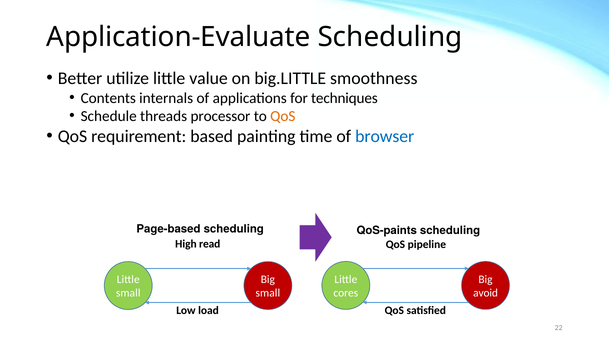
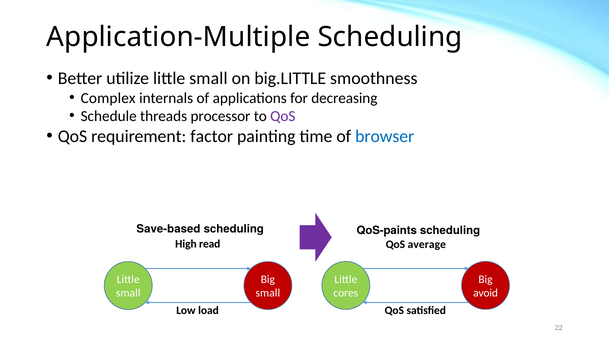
Application-Evaluate: Application-Evaluate -> Application-Multiple
utilize little value: value -> small
Contents: Contents -> Complex
techniques: techniques -> decreasing
QoS at (283, 116) colour: orange -> purple
based: based -> factor
Page-based: Page-based -> Save-based
pipeline: pipeline -> average
